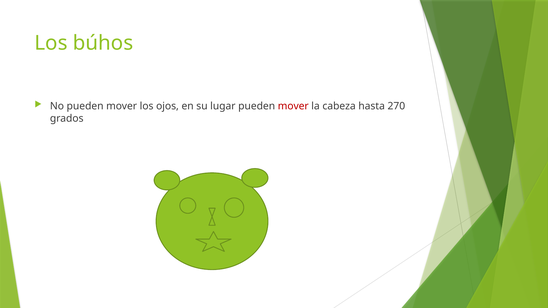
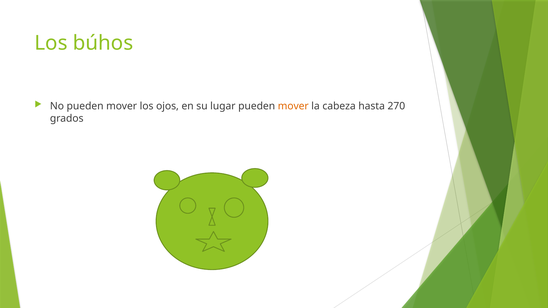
mover at (293, 106) colour: red -> orange
